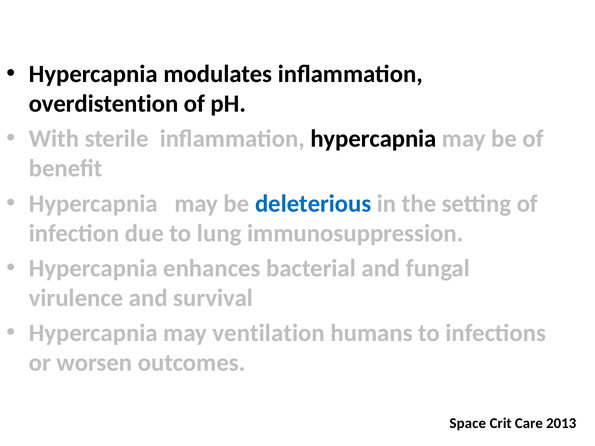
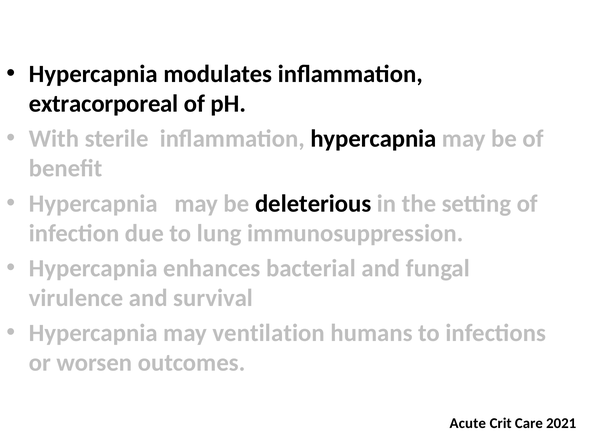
overdistention: overdistention -> extracorporeal
deleterious colour: blue -> black
Space: Space -> Acute
2013: 2013 -> 2021
